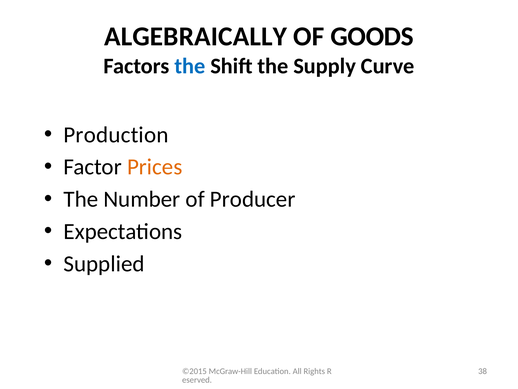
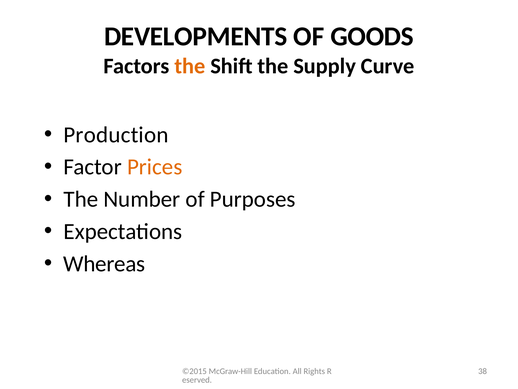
ALGEBRAICALLY: ALGEBRAICALLY -> DEVELOPMENTS
the at (190, 66) colour: blue -> orange
Producer: Producer -> Purposes
Supplied: Supplied -> Whereas
